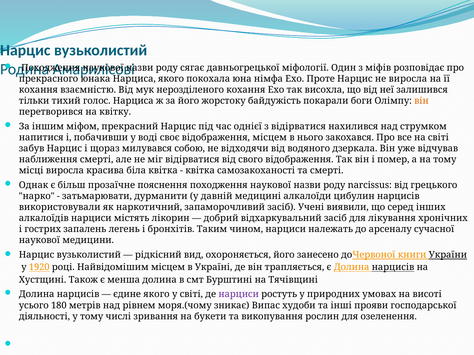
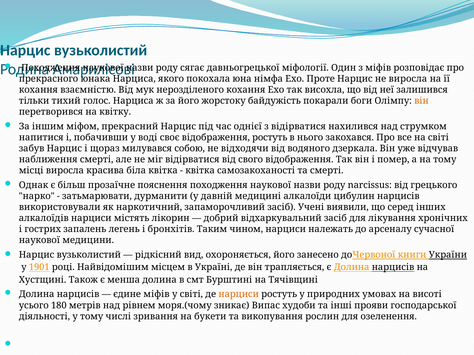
відображення місцем: місцем -> ростуть
1920: 1920 -> 1901
єдине якого: якого -> міфів
нарциси at (239, 295) colour: purple -> orange
